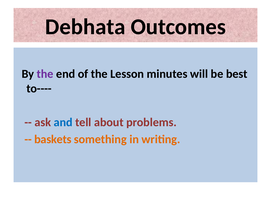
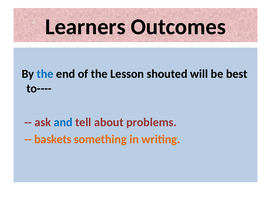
Debhata: Debhata -> Learners
the at (45, 74) colour: purple -> blue
minutes: minutes -> shouted
